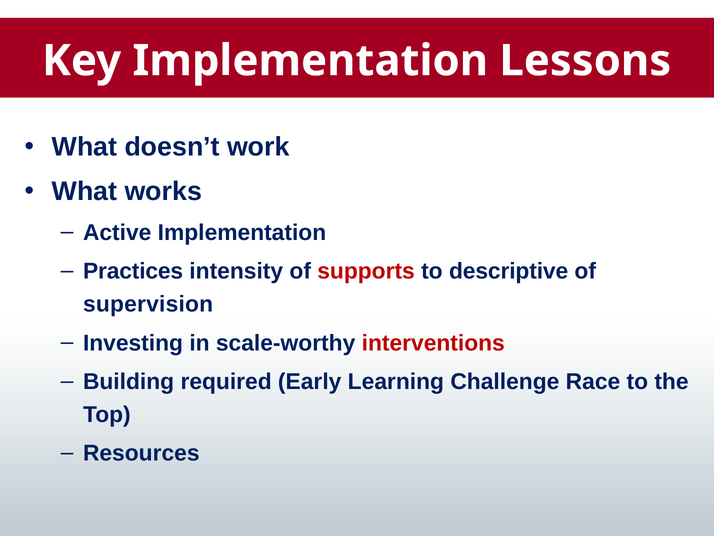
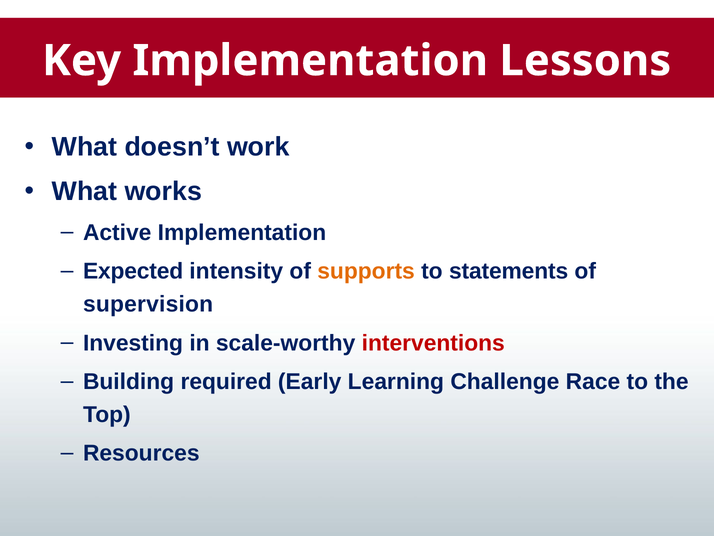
Practices: Practices -> Expected
supports colour: red -> orange
descriptive: descriptive -> statements
